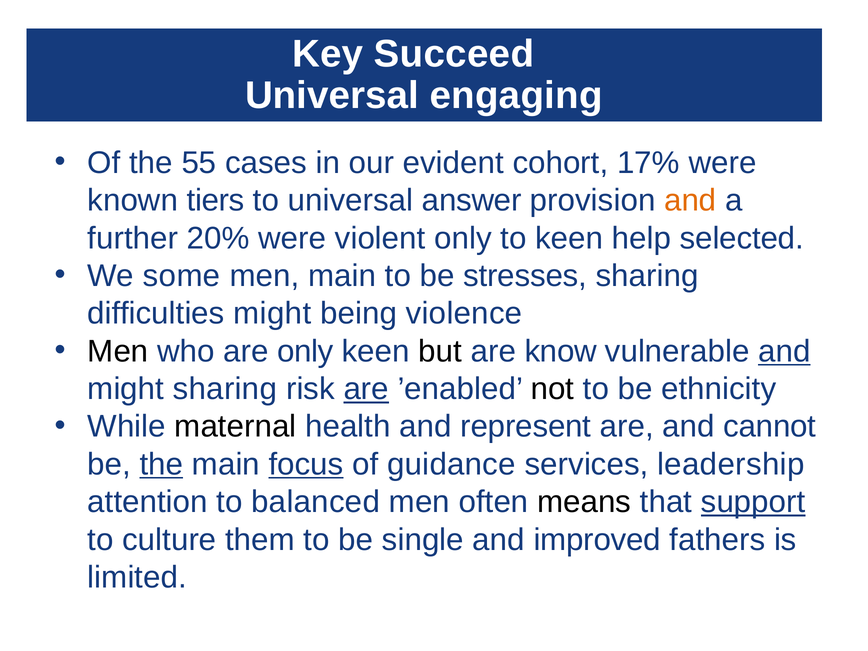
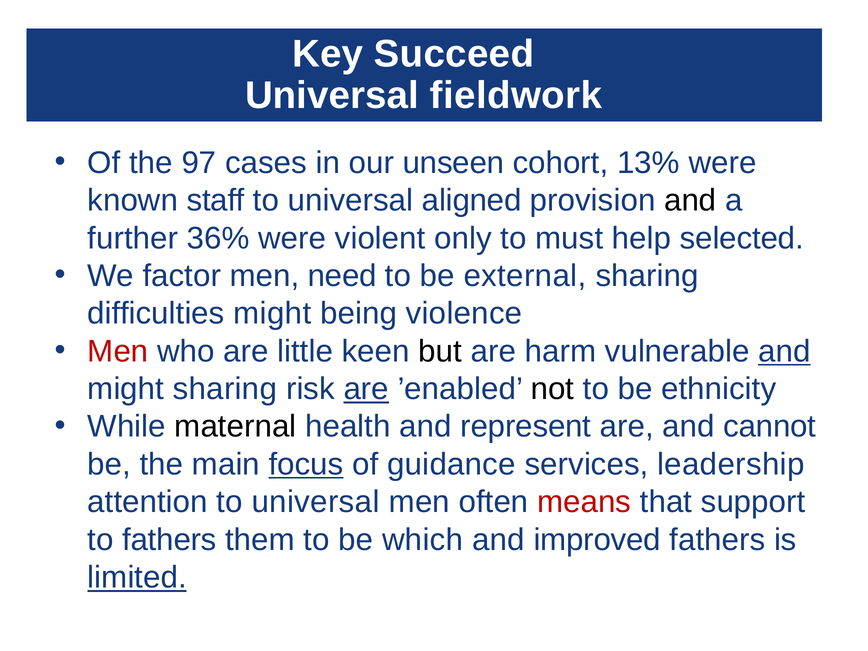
engaging: engaging -> fieldwork
55: 55 -> 97
evident: evident -> unseen
17%: 17% -> 13%
tiers: tiers -> staff
answer: answer -> aligned
and at (690, 200) colour: orange -> black
20%: 20% -> 36%
to keen: keen -> must
some: some -> factor
men main: main -> need
stresses: stresses -> external
Men at (118, 351) colour: black -> red
are only: only -> little
know: know -> harm
the at (161, 464) underline: present -> none
attention to balanced: balanced -> universal
means colour: black -> red
support underline: present -> none
to culture: culture -> fathers
single: single -> which
limited underline: none -> present
